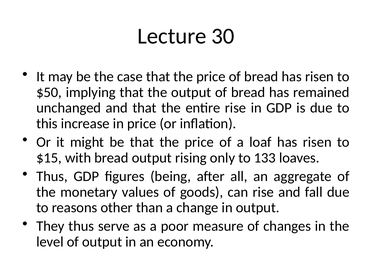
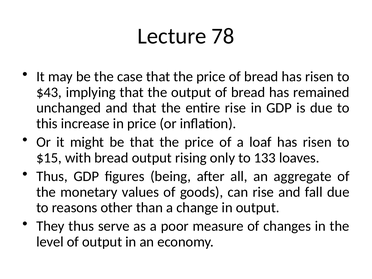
30: 30 -> 78
$50: $50 -> $43
